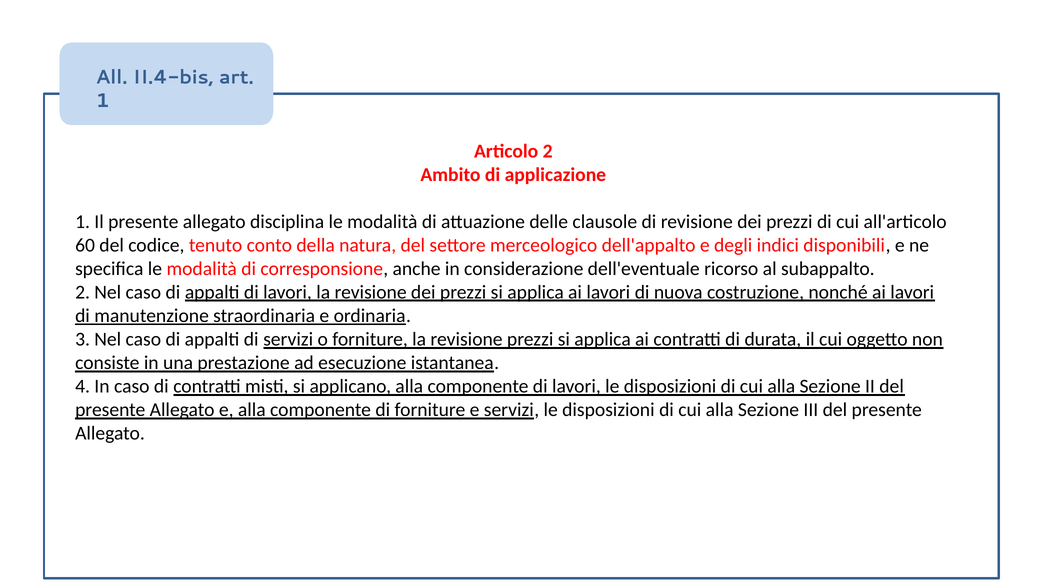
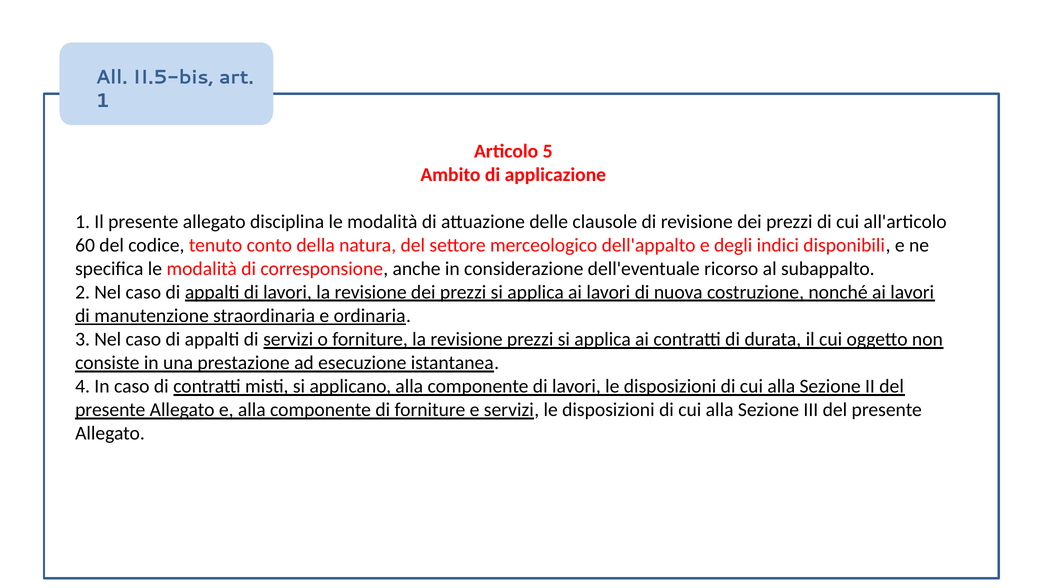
II.4-bis: II.4-bis -> II.5-bis
Articolo 2: 2 -> 5
